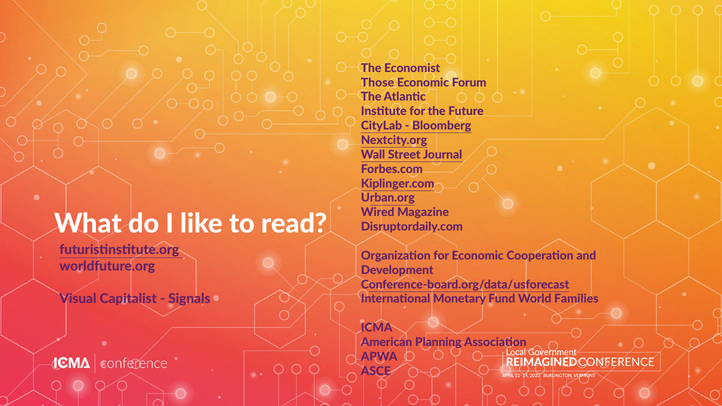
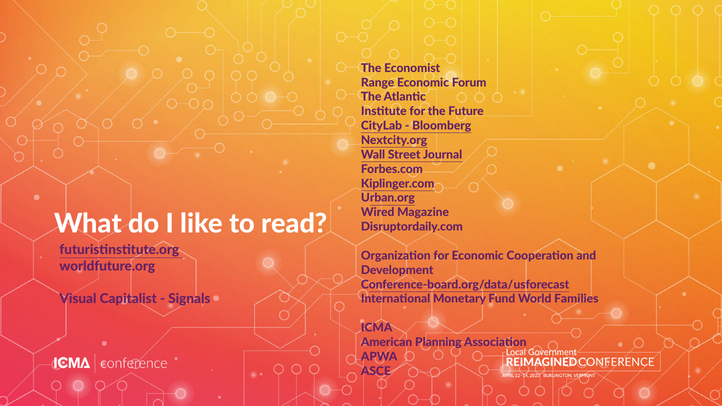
Those: Those -> Range
